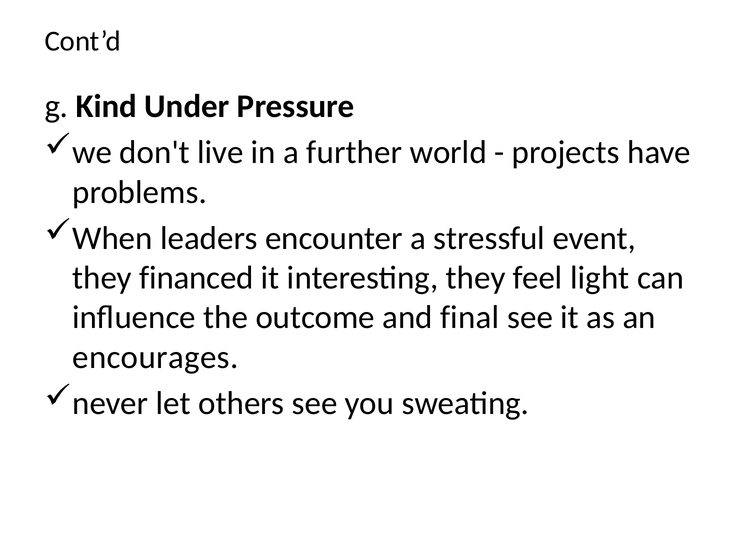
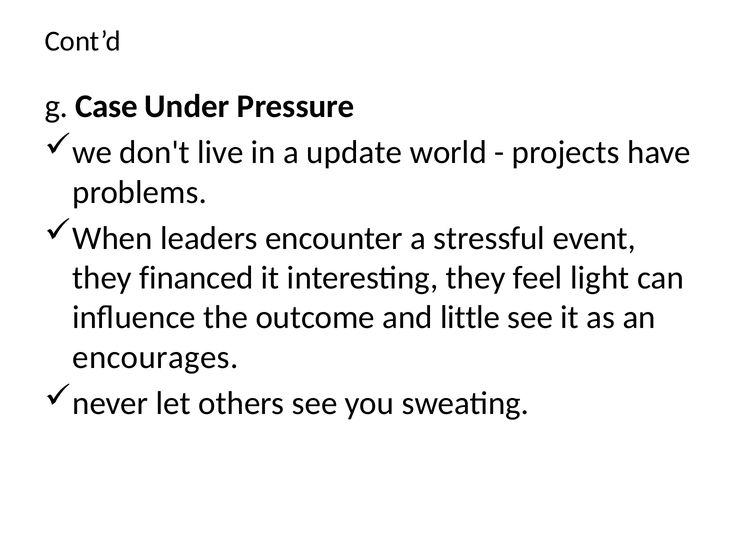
Kind: Kind -> Case
further: further -> update
final: final -> little
